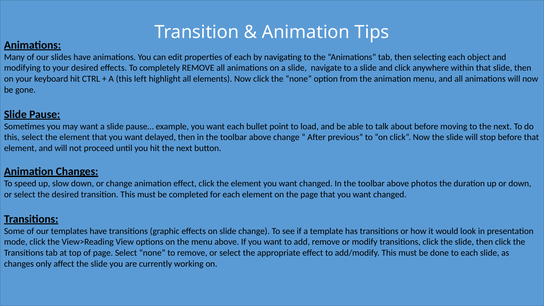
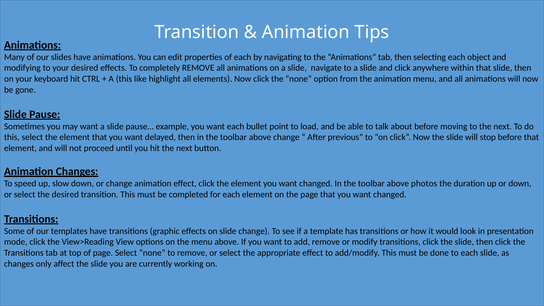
left: left -> like
